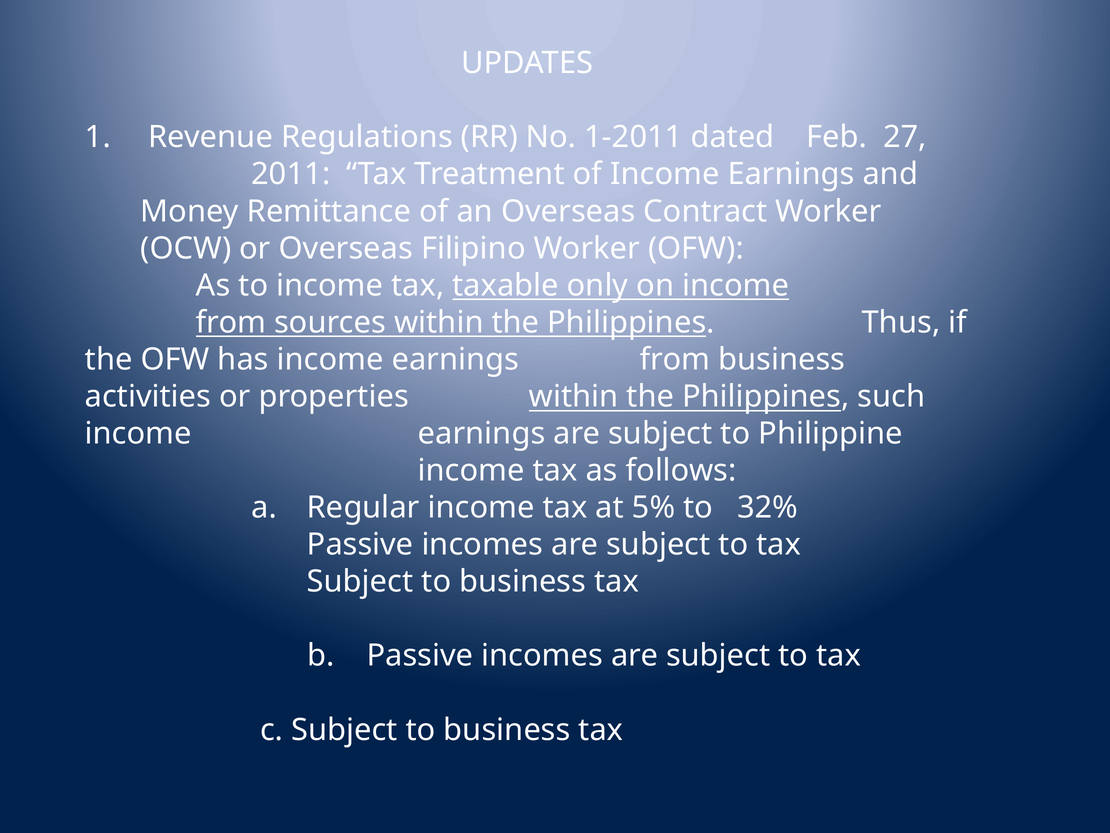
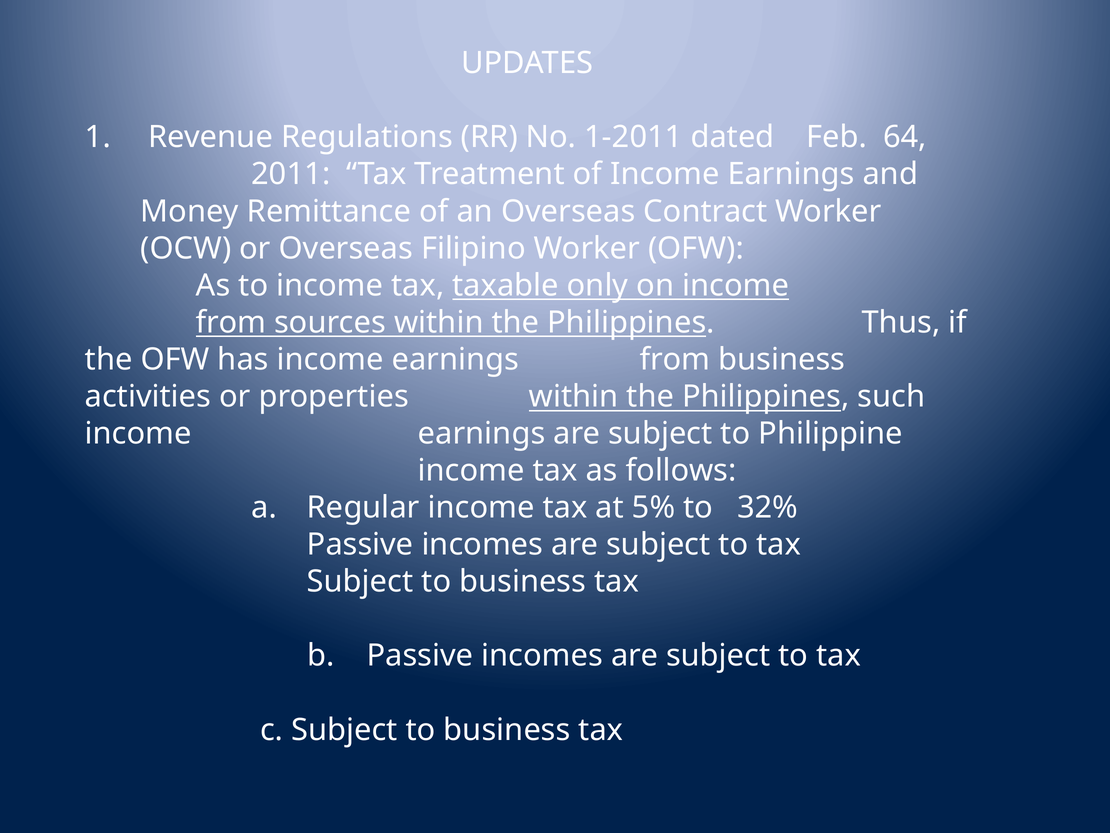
27: 27 -> 64
